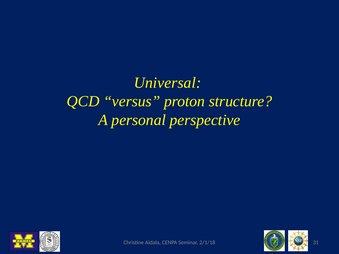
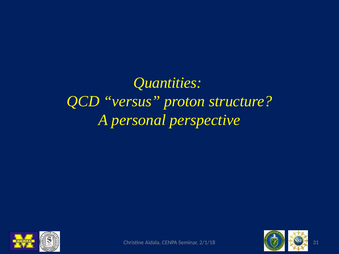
Universal: Universal -> Quantities
